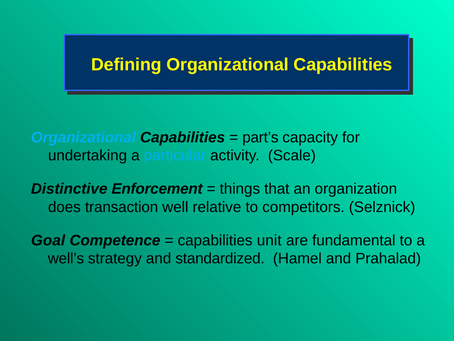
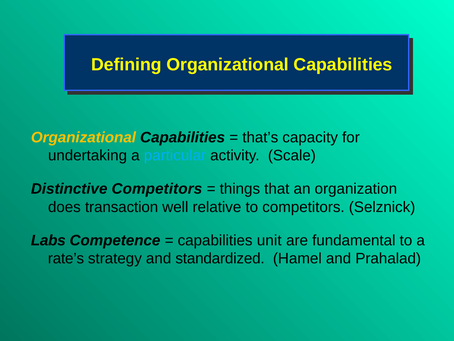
Organizational at (83, 137) colour: light blue -> yellow
part’s: part’s -> that’s
Distinctive Enforcement: Enforcement -> Competitors
Goal: Goal -> Labs
well’s: well’s -> rate’s
